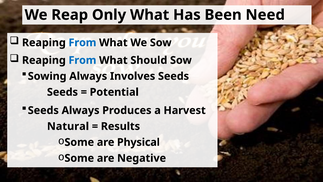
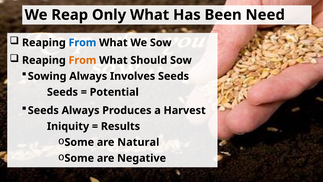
From at (82, 60) colour: blue -> orange
Natural: Natural -> Iniquity
Physical: Physical -> Natural
